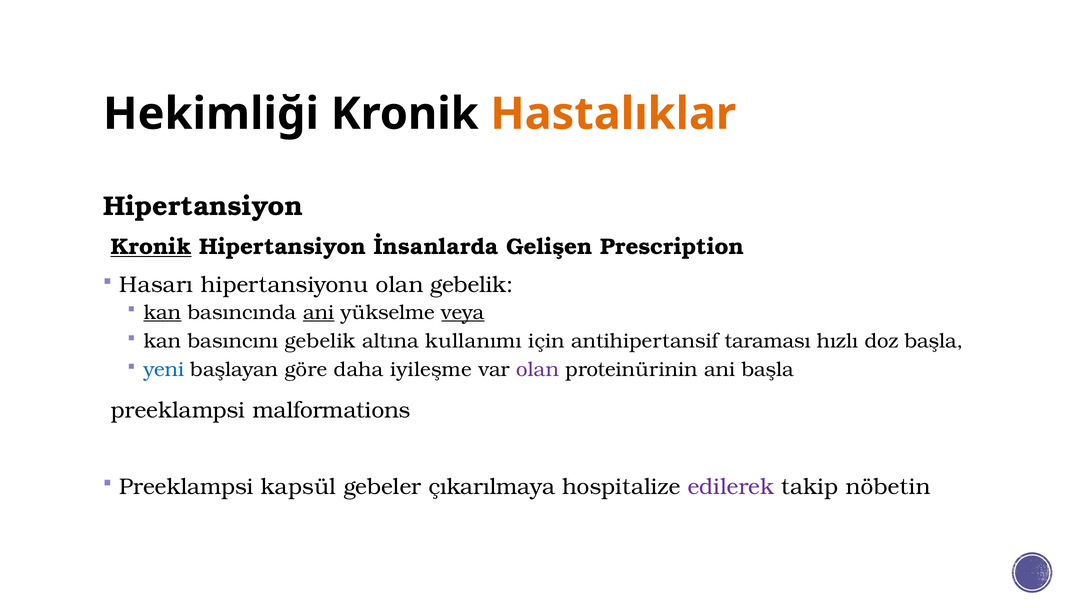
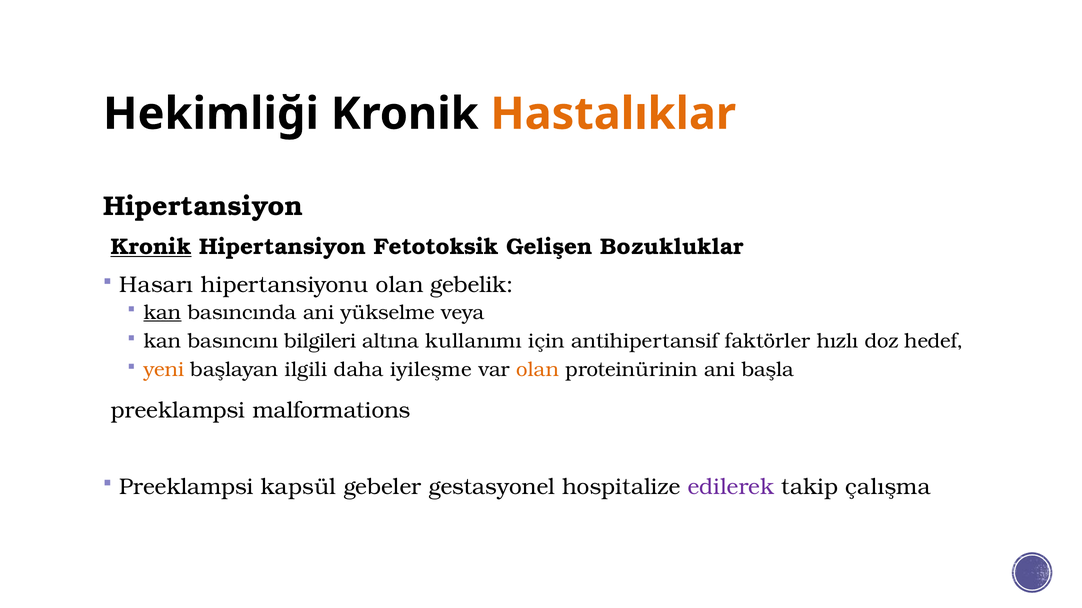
İnsanlarda: İnsanlarda -> Fetotoksik
Prescription: Prescription -> Bozukluklar
ani at (319, 313) underline: present -> none
veya underline: present -> none
basıncını gebelik: gebelik -> bilgileri
taraması: taraması -> faktörler
doz başla: başla -> hedef
yeni colour: blue -> orange
göre: göre -> ilgili
olan at (538, 370) colour: purple -> orange
çıkarılmaya: çıkarılmaya -> gestasyonel
nöbetin: nöbetin -> çalışma
